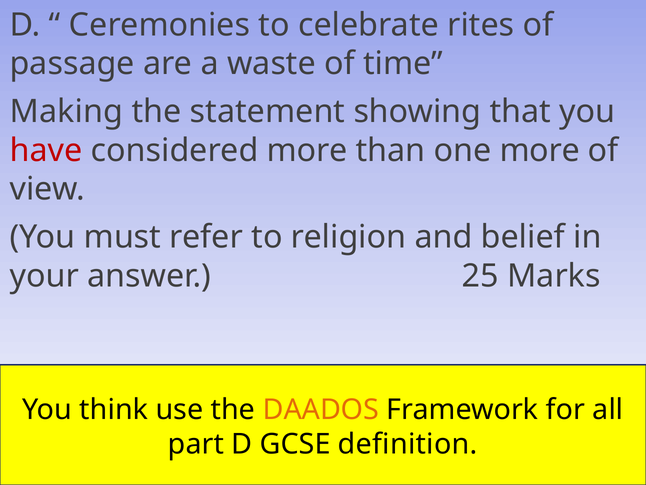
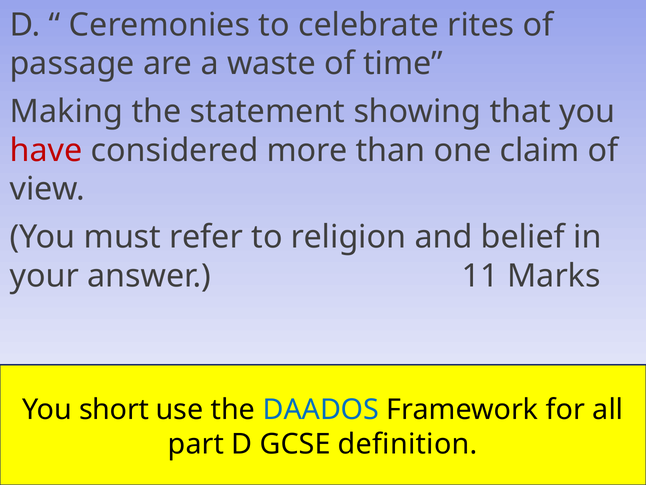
one more: more -> claim
25: 25 -> 11
think: think -> short
DAADOS colour: orange -> blue
